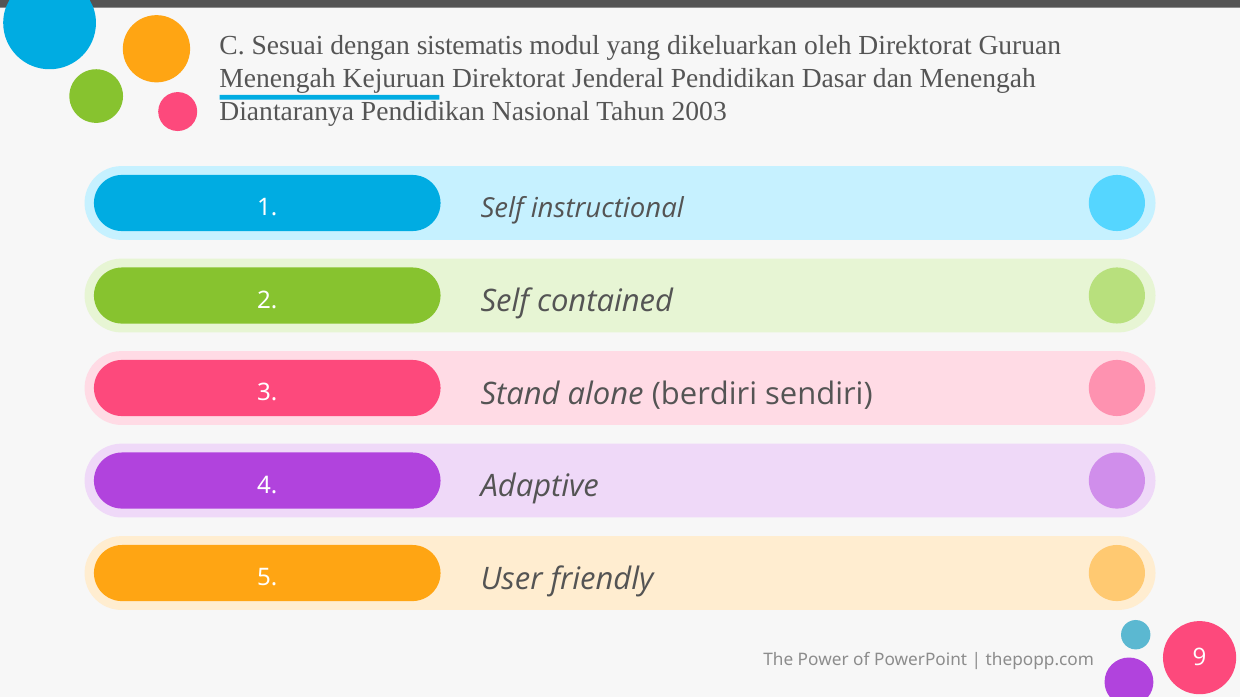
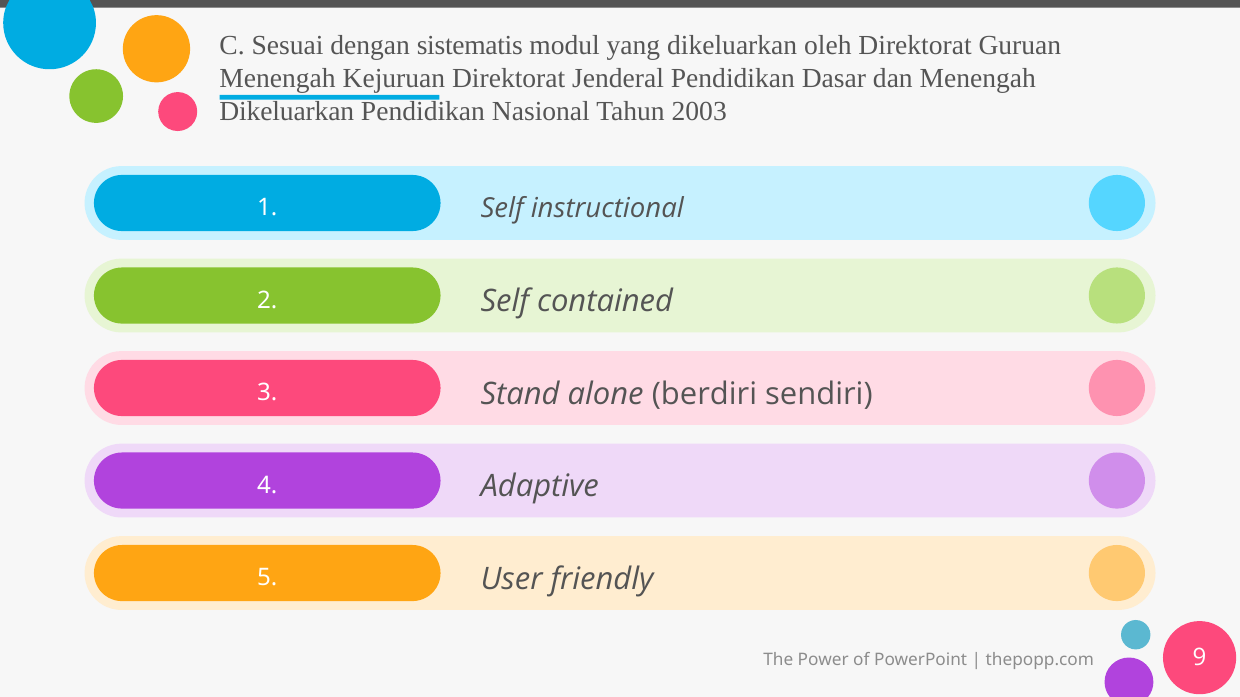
Diantaranya at (287, 112): Diantaranya -> Dikeluarkan
